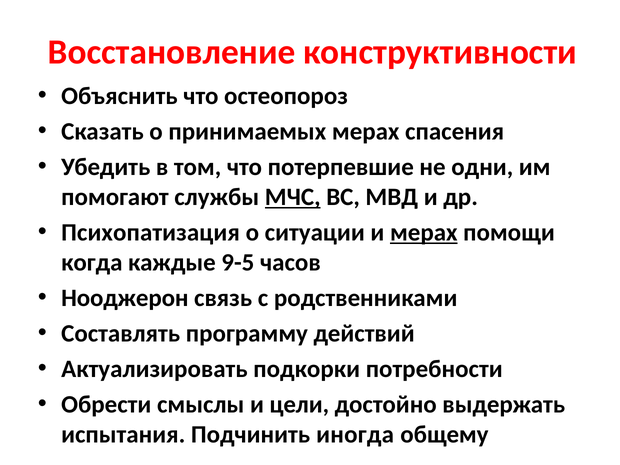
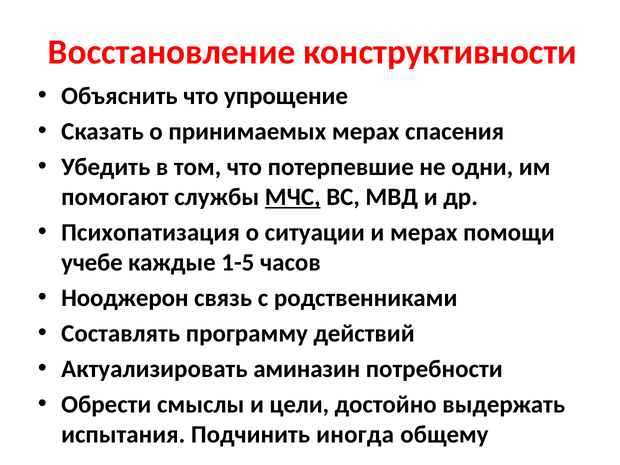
остеопороз: остеопороз -> упрощение
мерах at (424, 233) underline: present -> none
когда: когда -> учебе
9-5: 9-5 -> 1-5
подкорки: подкорки -> аминазин
